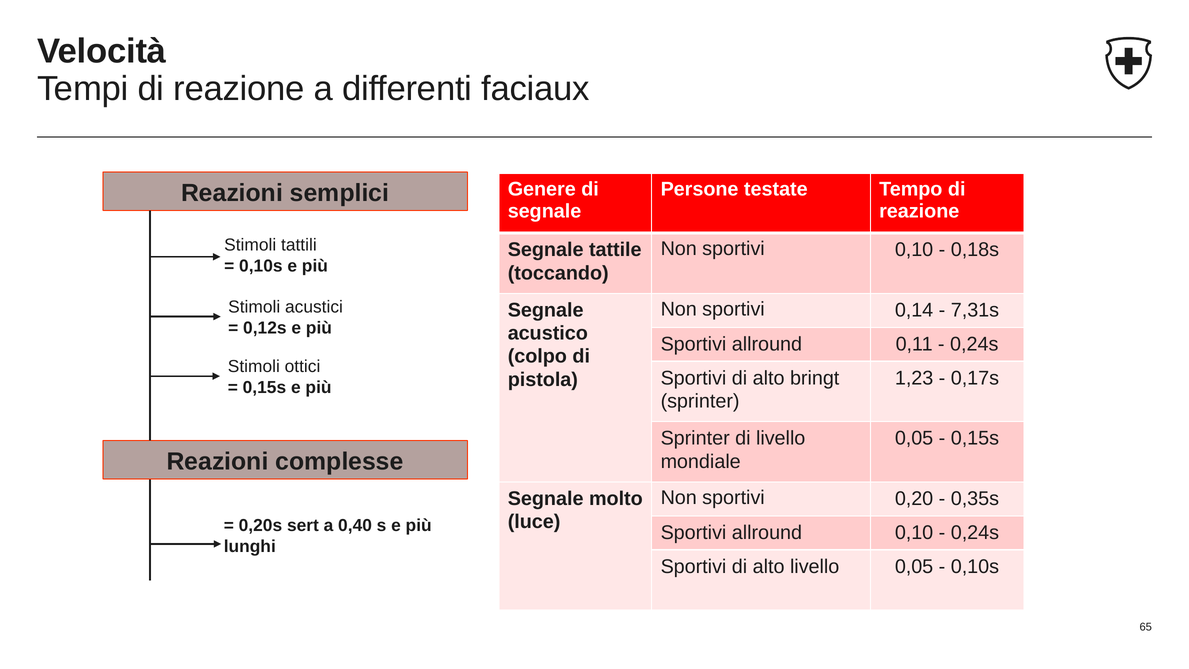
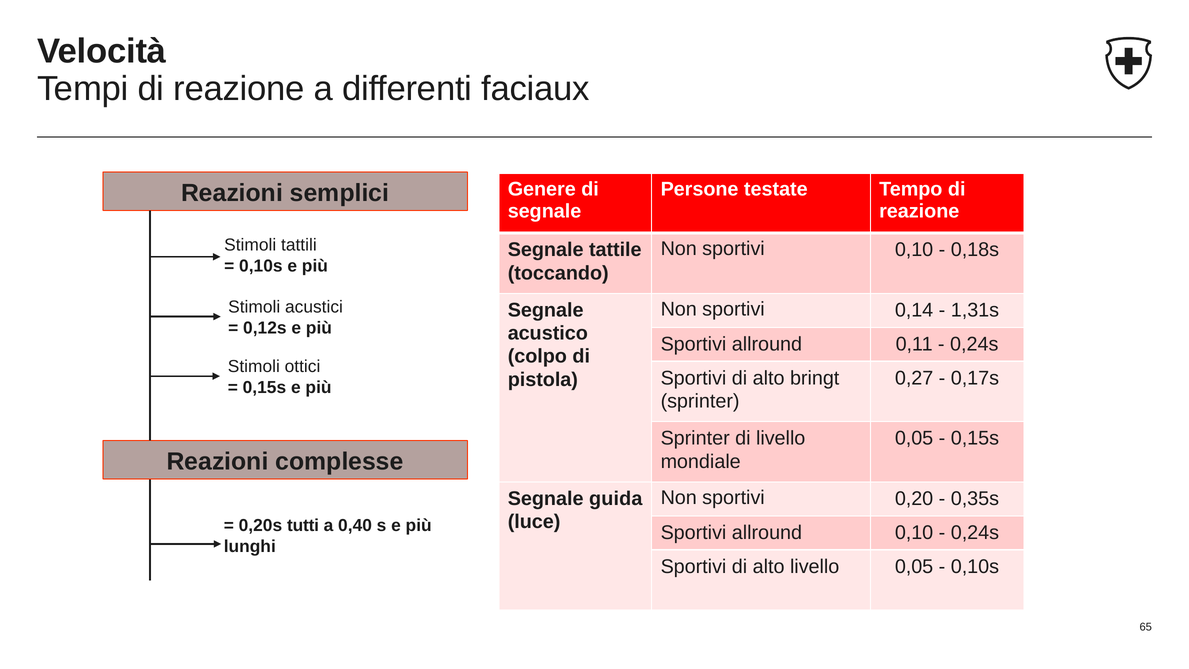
7,31s: 7,31s -> 1,31s
1,23: 1,23 -> 0,27
molto: molto -> guida
sert: sert -> tutti
